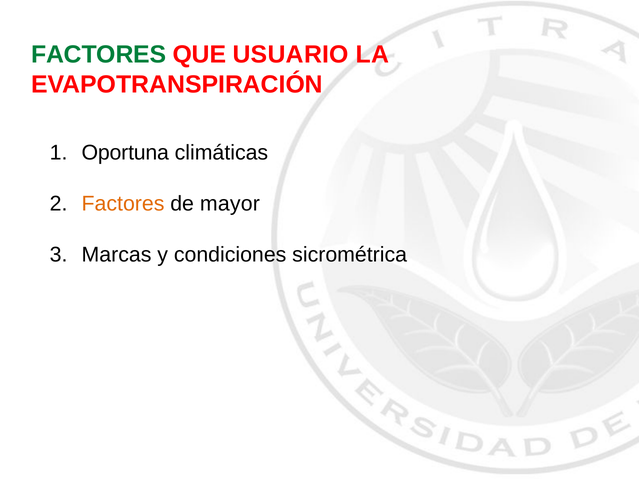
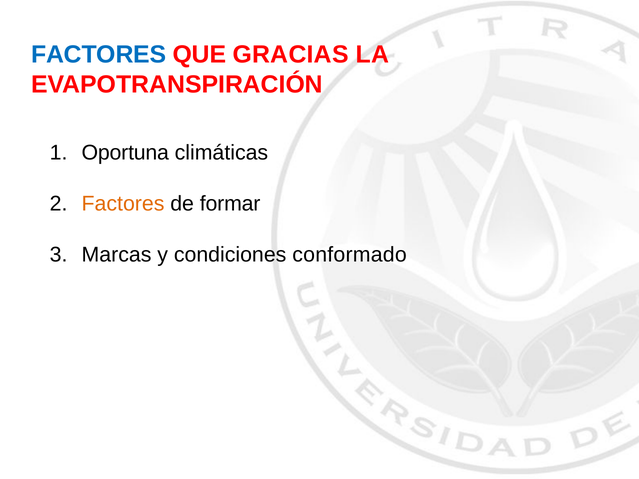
FACTORES at (99, 55) colour: green -> blue
USUARIO: USUARIO -> GRACIAS
mayor: mayor -> formar
sicrométrica: sicrométrica -> conformado
